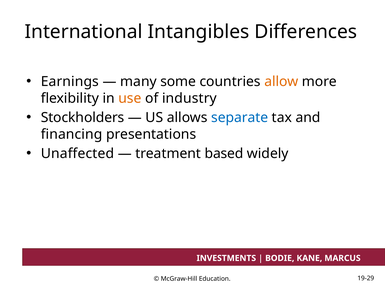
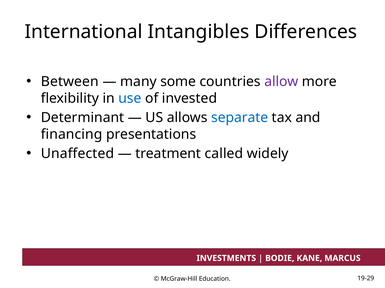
Earnings: Earnings -> Between
allow colour: orange -> purple
use colour: orange -> blue
industry: industry -> invested
Stockholders: Stockholders -> Determinant
based: based -> called
